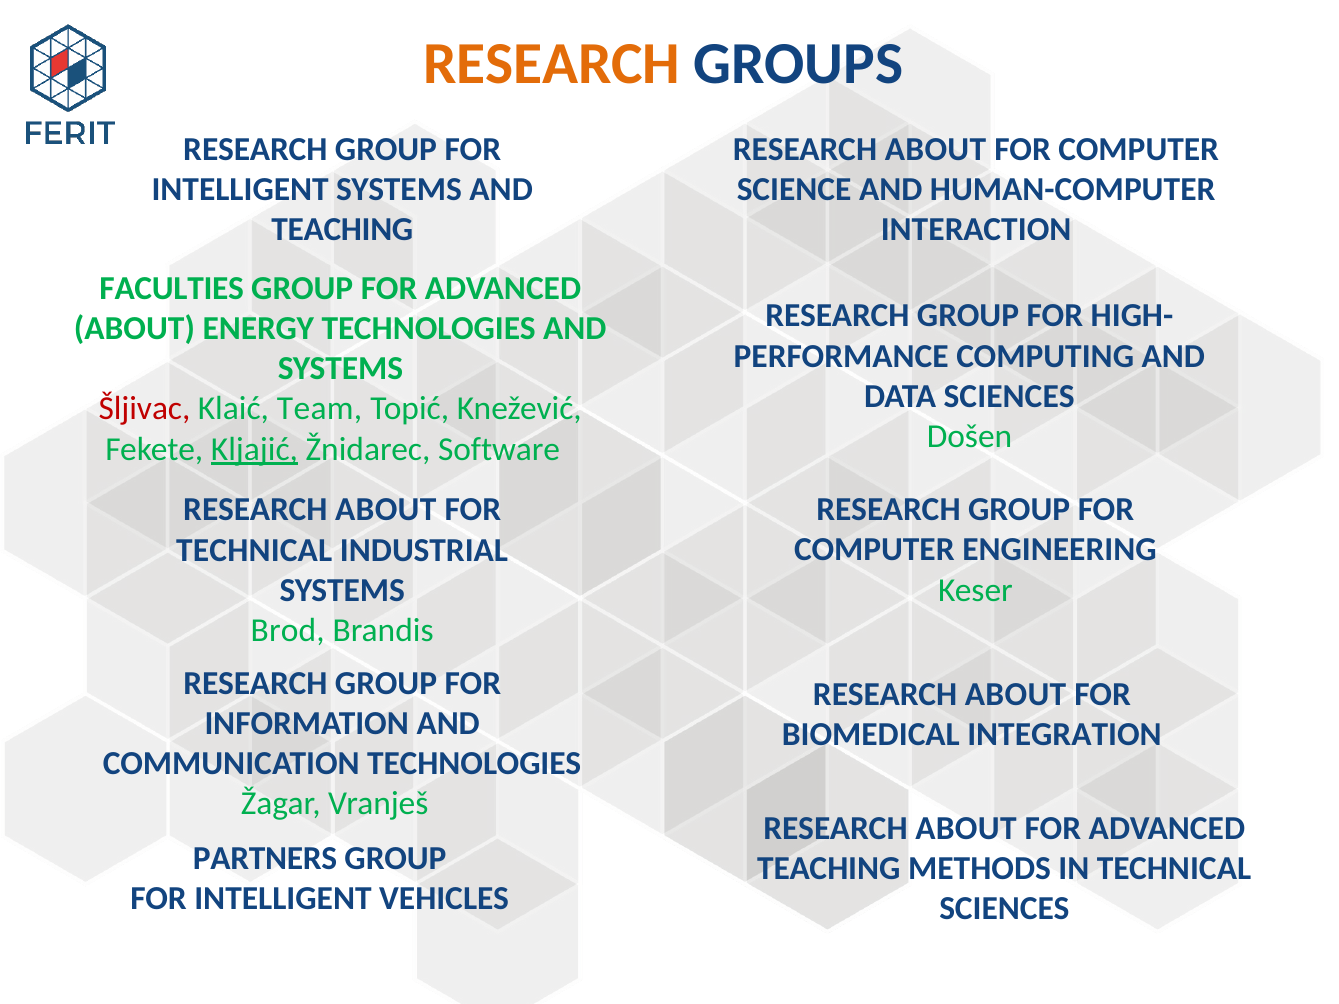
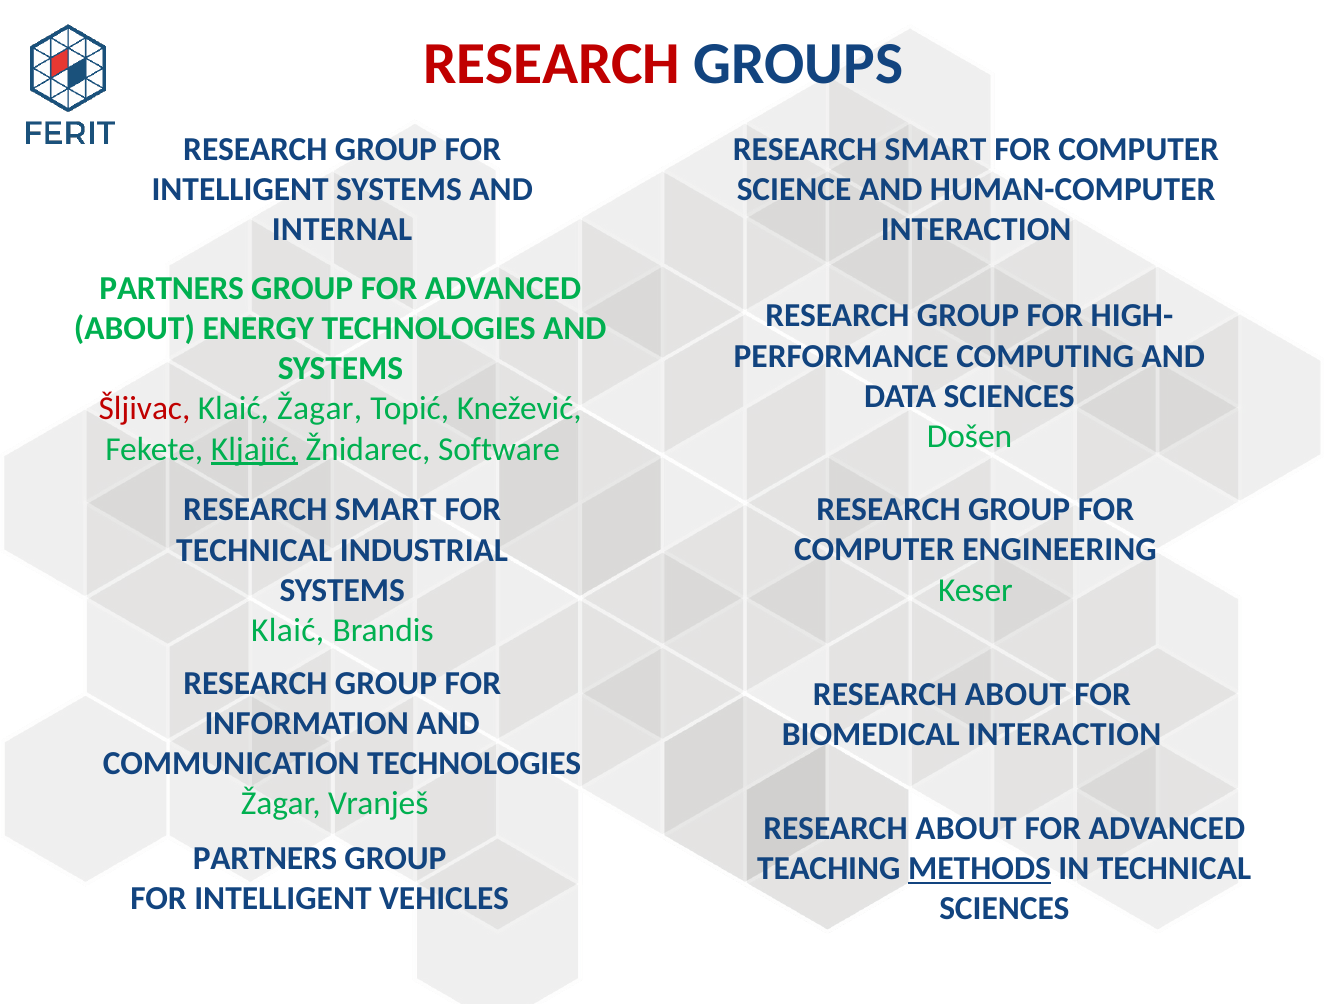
RESEARCH at (552, 64) colour: orange -> red
ABOUT at (936, 149): ABOUT -> SMART
TEACHING at (342, 229): TEACHING -> INTERNAL
FACULTIES at (172, 289): FACULTIES -> PARTNERS
Klaić Team: Team -> Žagar
ABOUT at (386, 510): ABOUT -> SMART
Brod at (288, 631): Brod -> Klaić
BIOMEDICAL INTEGRATION: INTEGRATION -> INTERACTION
METHODS underline: none -> present
